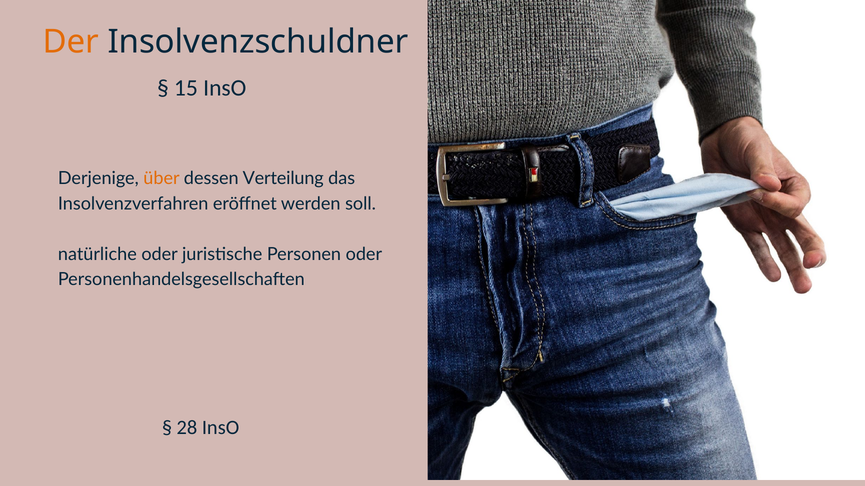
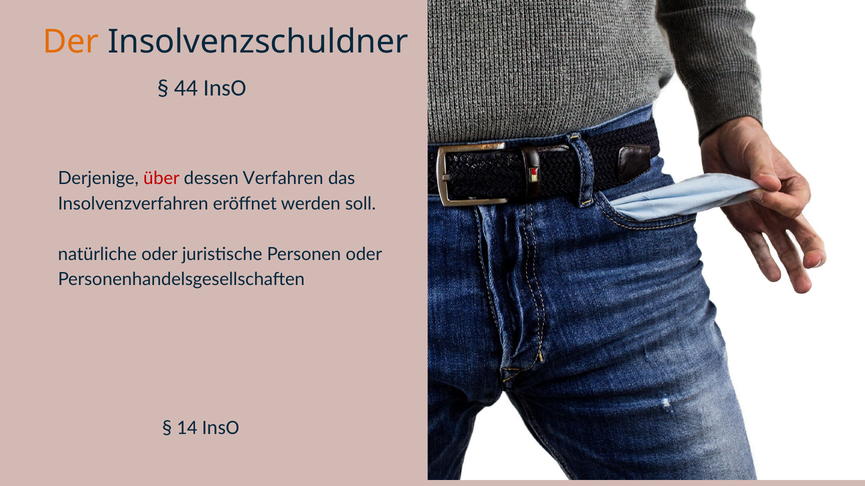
15: 15 -> 44
über colour: orange -> red
Verteilung: Verteilung -> Verfahren
28: 28 -> 14
